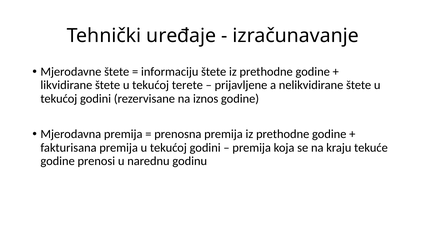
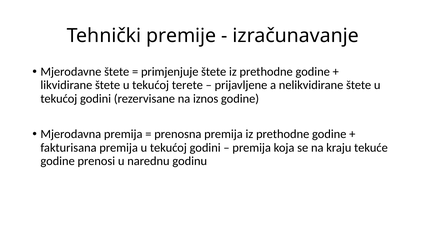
uređaje: uređaje -> premije
informaciju: informaciju -> primjenjuje
